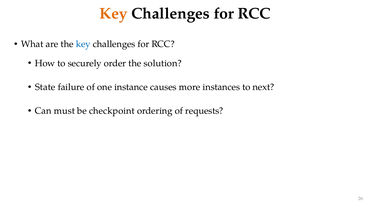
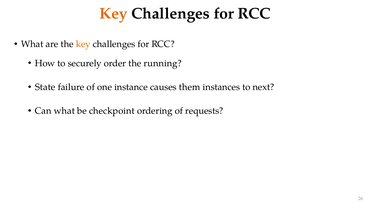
key at (83, 44) colour: blue -> orange
solution: solution -> running
more: more -> them
Can must: must -> what
